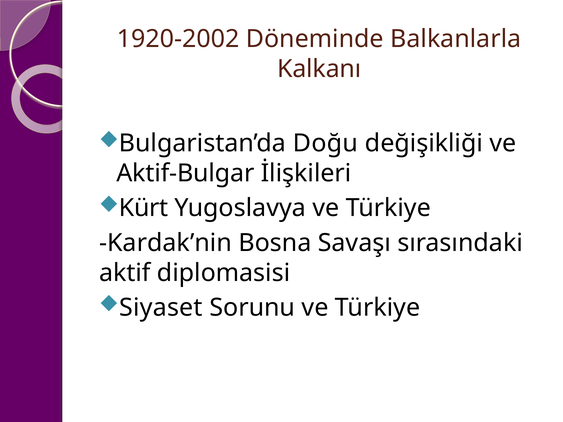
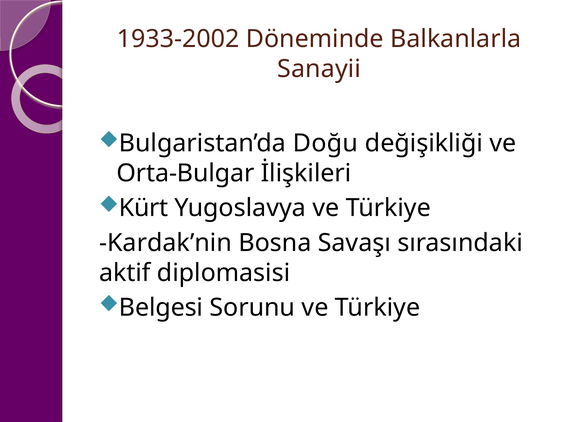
1920-2002: 1920-2002 -> 1933-2002
Kalkanı: Kalkanı -> Sanayii
Aktif-Bulgar: Aktif-Bulgar -> Orta-Bulgar
Siyaset: Siyaset -> Belgesi
